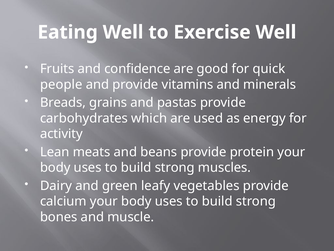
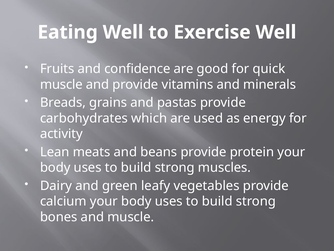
people at (61, 84): people -> muscle
